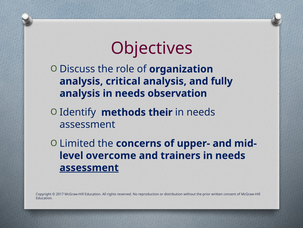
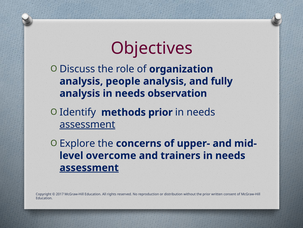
critical: critical -> people
methods their: their -> prior
assessment at (87, 124) underline: none -> present
Limited: Limited -> Explore
